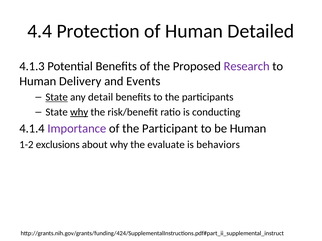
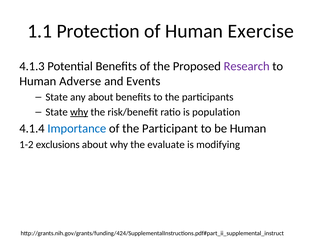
4.4: 4.4 -> 1.1
Detailed: Detailed -> Exercise
Delivery: Delivery -> Adverse
State at (57, 97) underline: present -> none
any detail: detail -> about
conducting: conducting -> population
Importance colour: purple -> blue
behaviors: behaviors -> modifying
